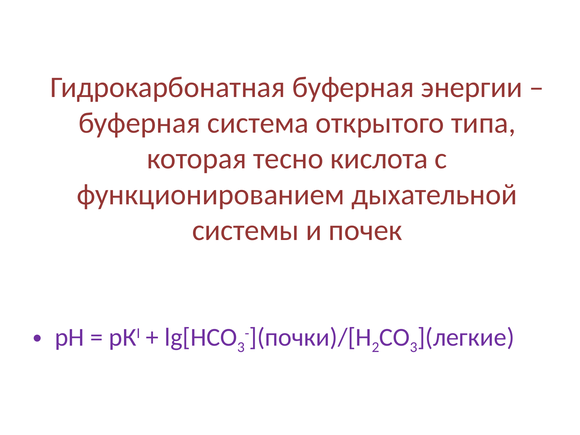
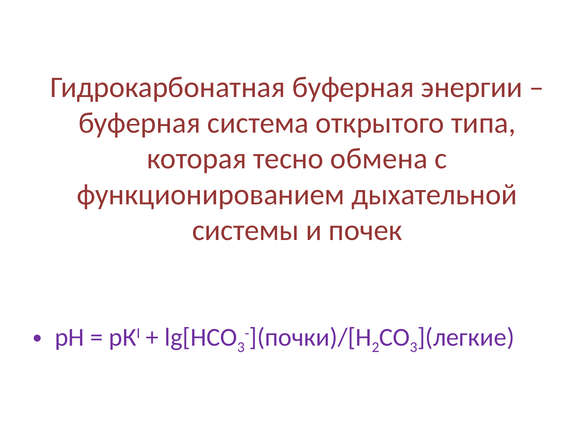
кислота: кислота -> обмена
